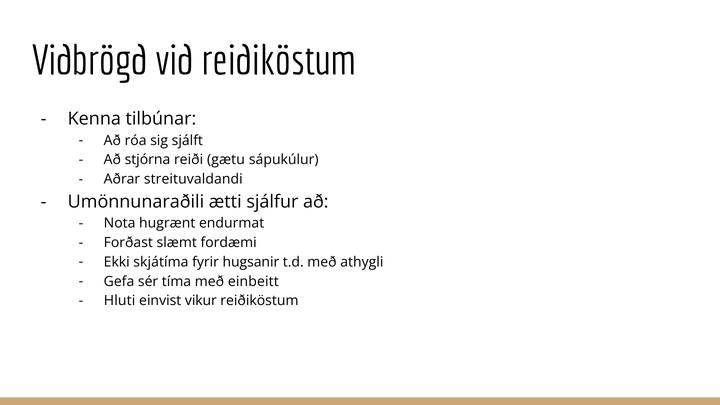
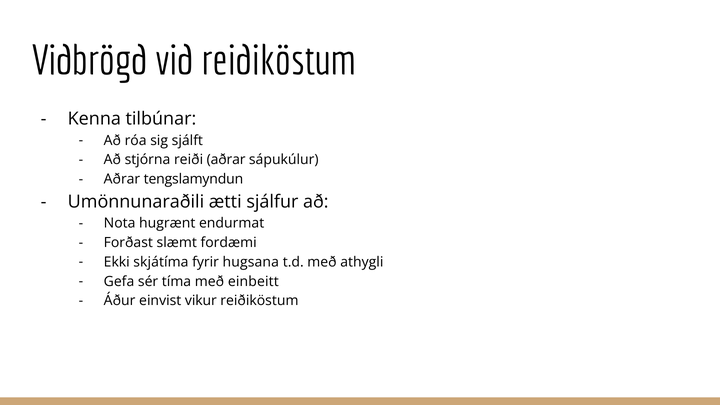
reiði gætu: gætu -> aðrar
streituvaldandi: streituvaldandi -> tengslamyndun
hugsanir: hugsanir -> hugsana
Hluti: Hluti -> Áður
